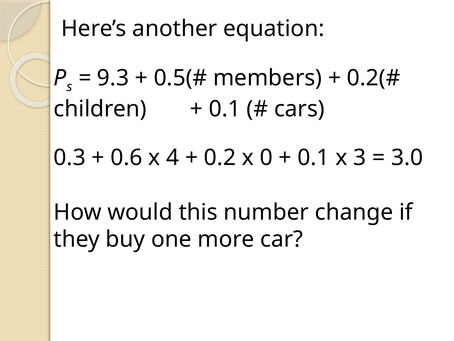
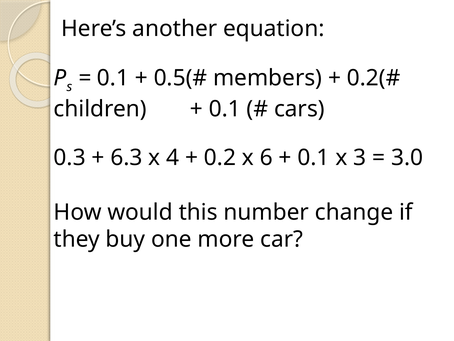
9.3 at (113, 78): 9.3 -> 0.1
0.6: 0.6 -> 6.3
0: 0 -> 6
